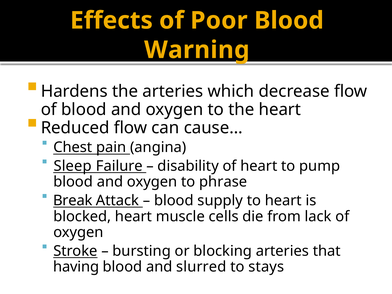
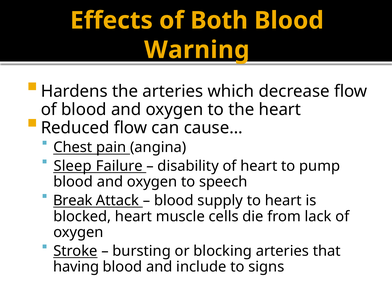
Poor: Poor -> Both
phrase: phrase -> speech
slurred: slurred -> include
stays: stays -> signs
